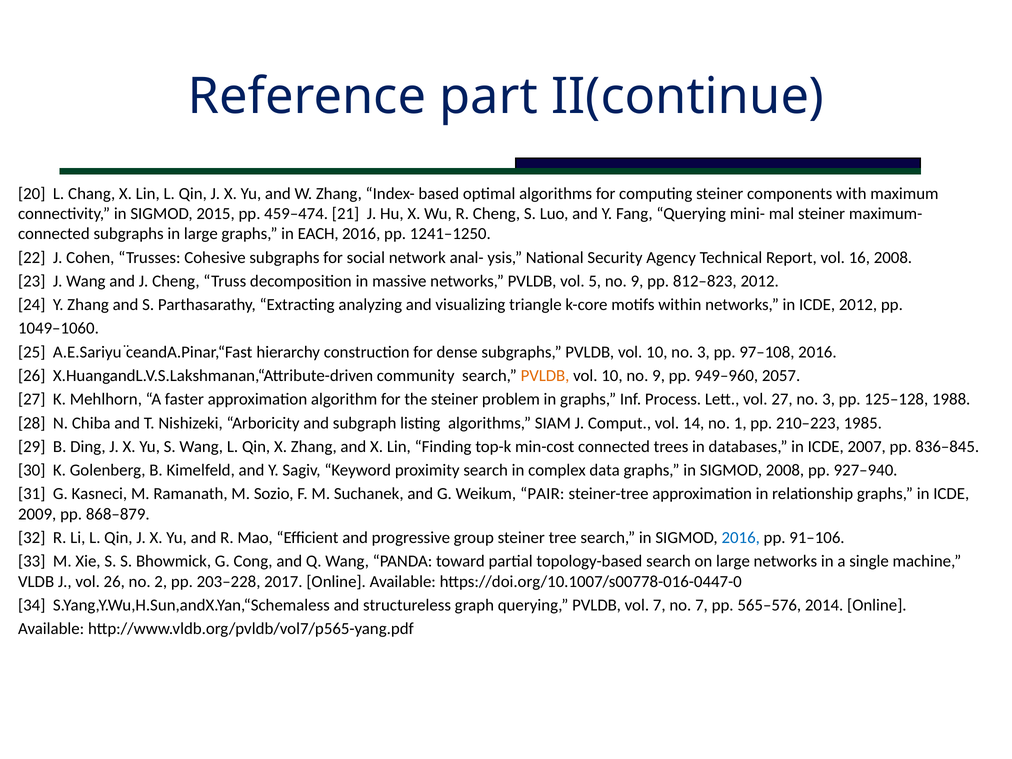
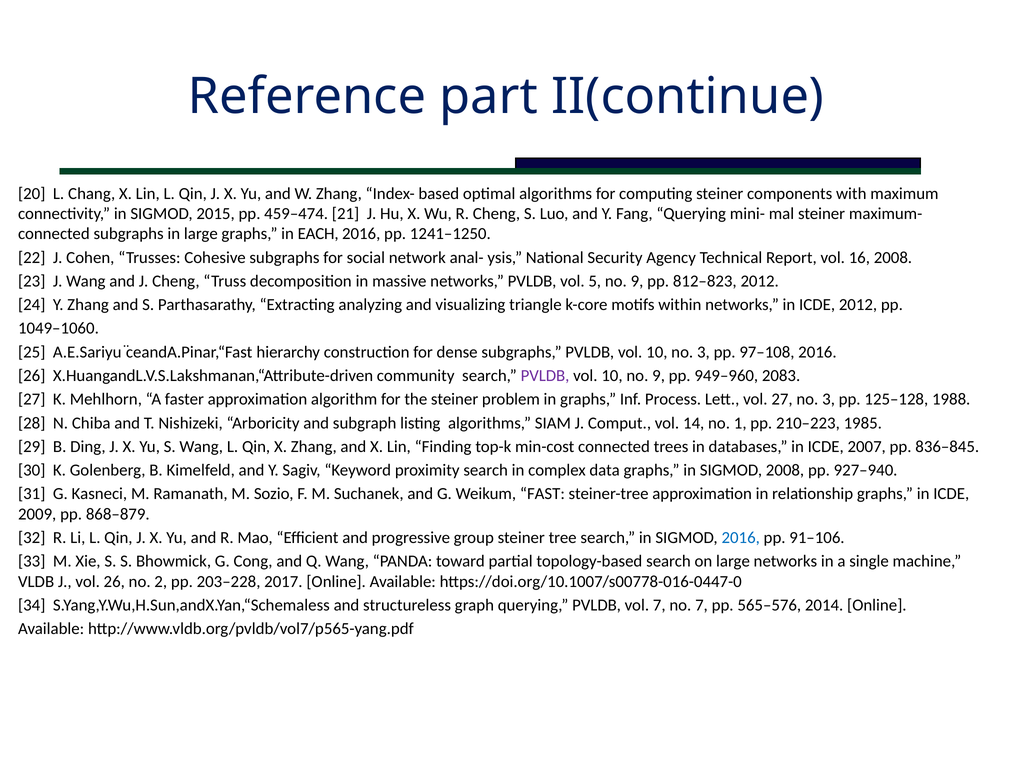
PVLDB at (545, 376) colour: orange -> purple
2057: 2057 -> 2083
PAIR: PAIR -> FAST
